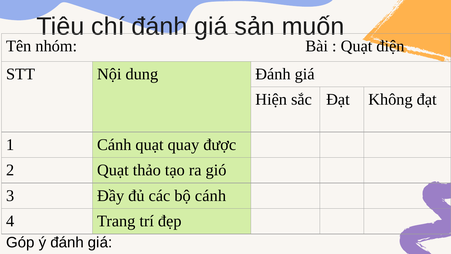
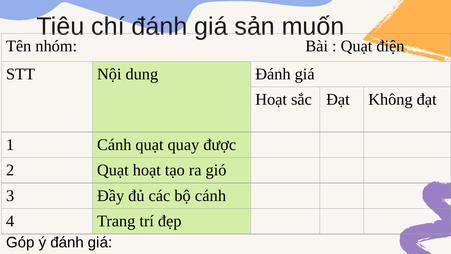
Hiện at (271, 99): Hiện -> Hoạt
Quạt thảo: thảo -> hoạt
